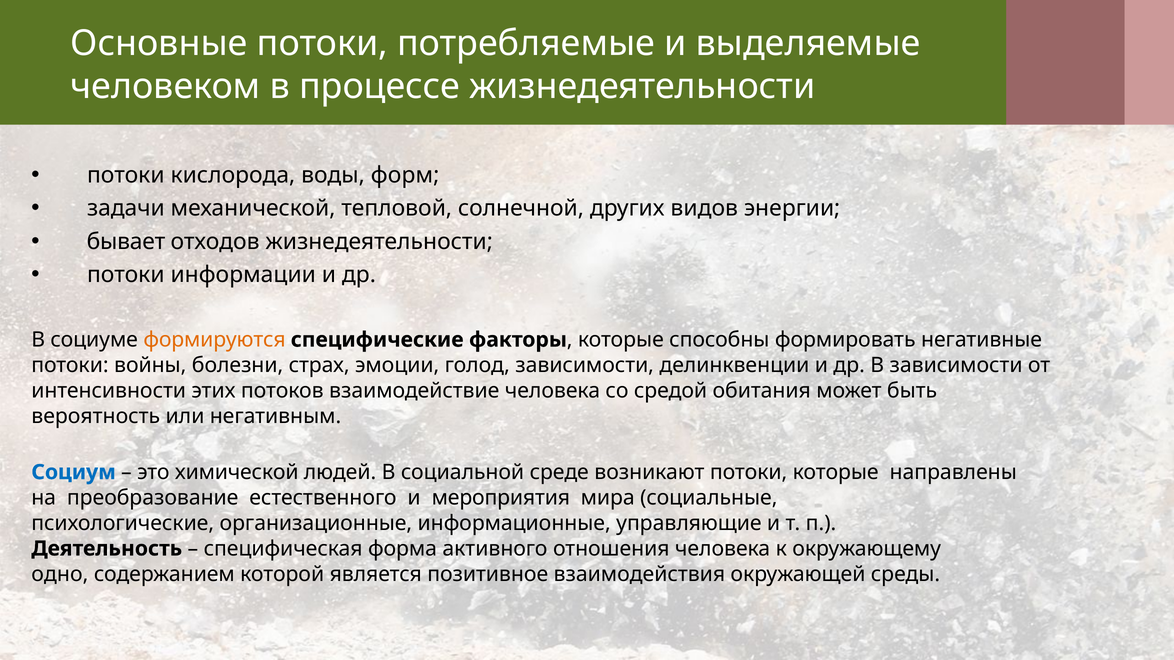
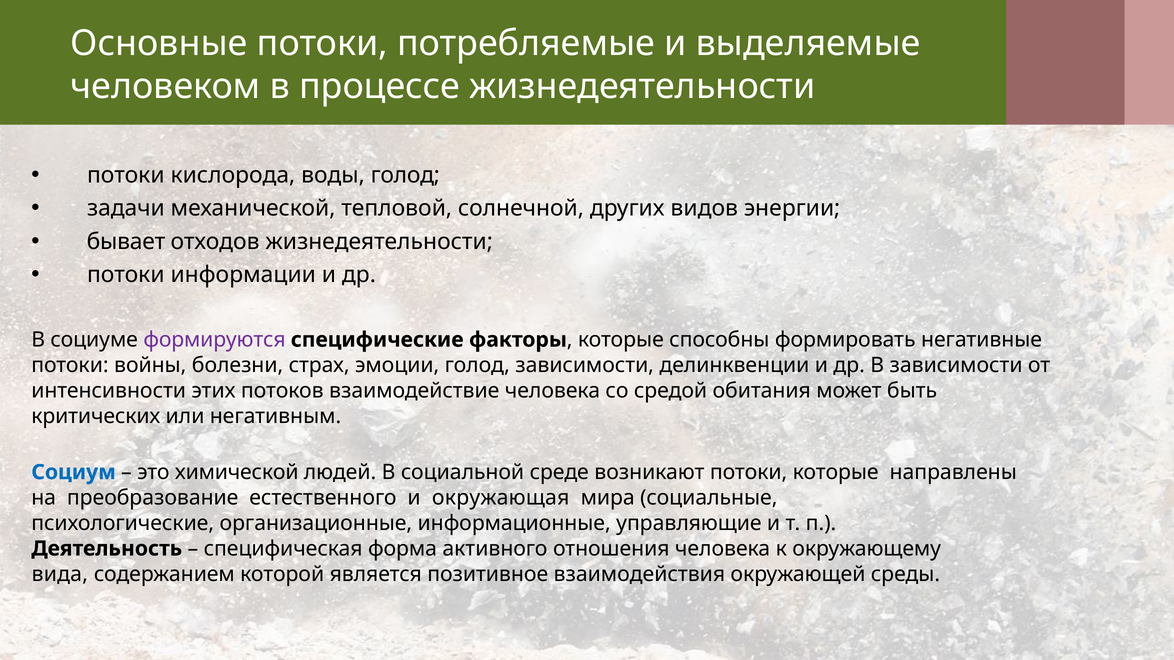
воды форм: форм -> голод
формируются colour: orange -> purple
вероятность: вероятность -> критических
мероприятия: мероприятия -> окружающая
одно: одно -> вида
